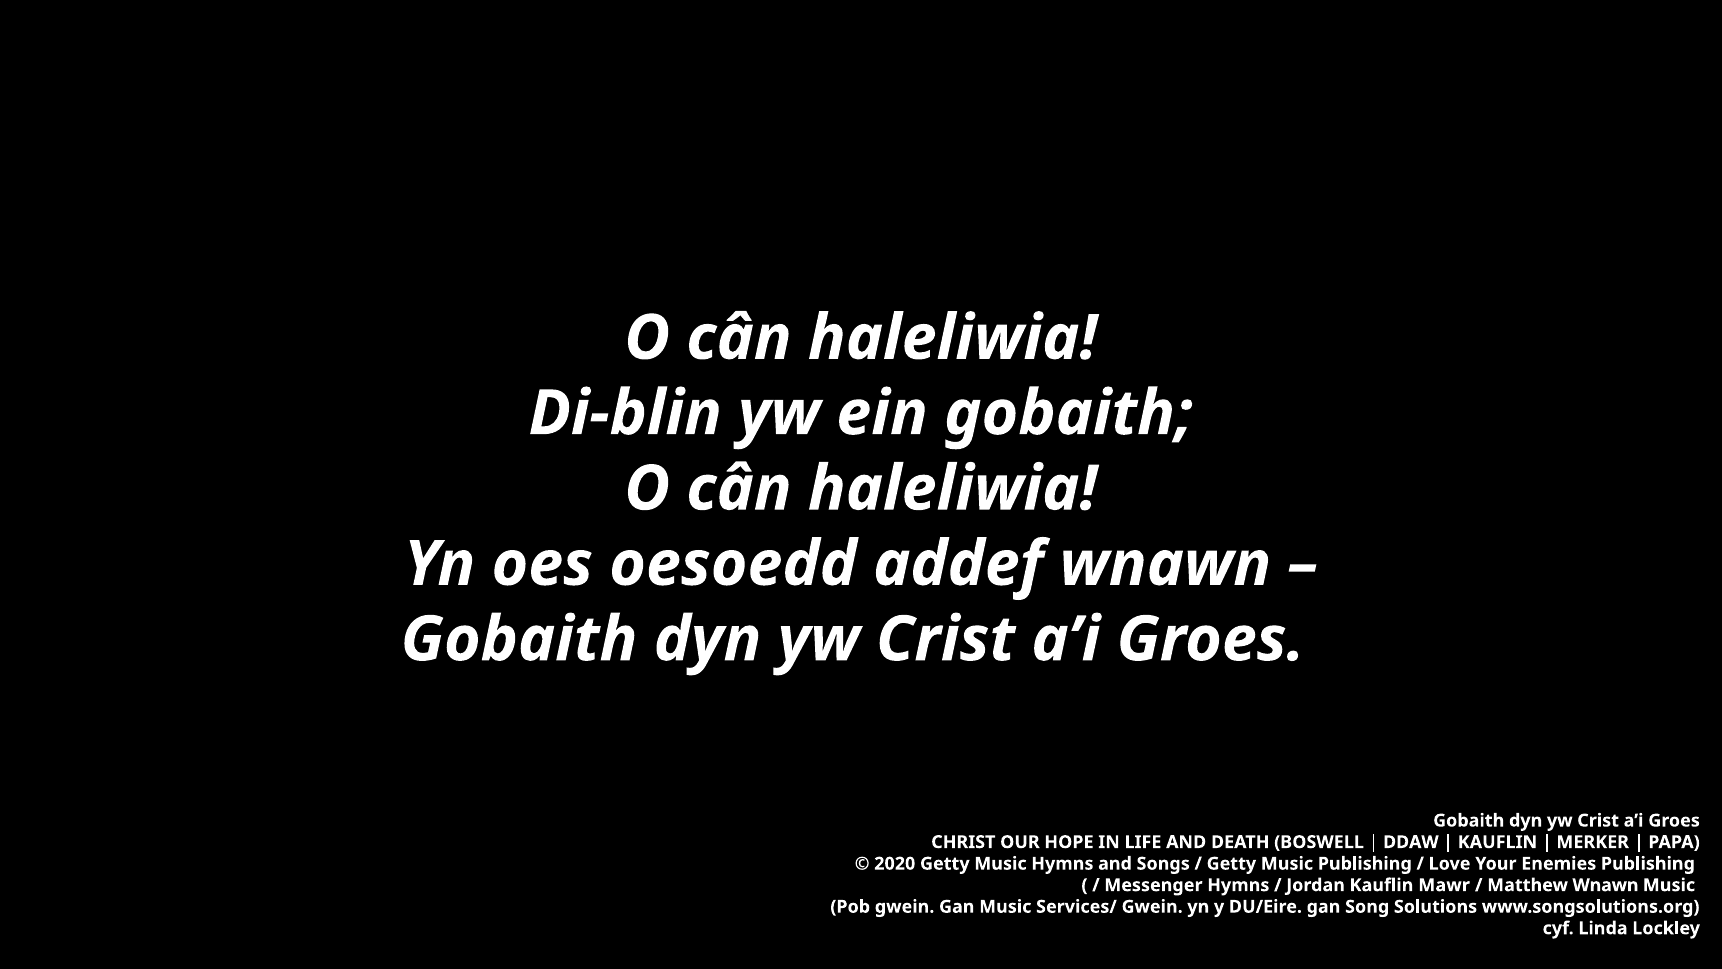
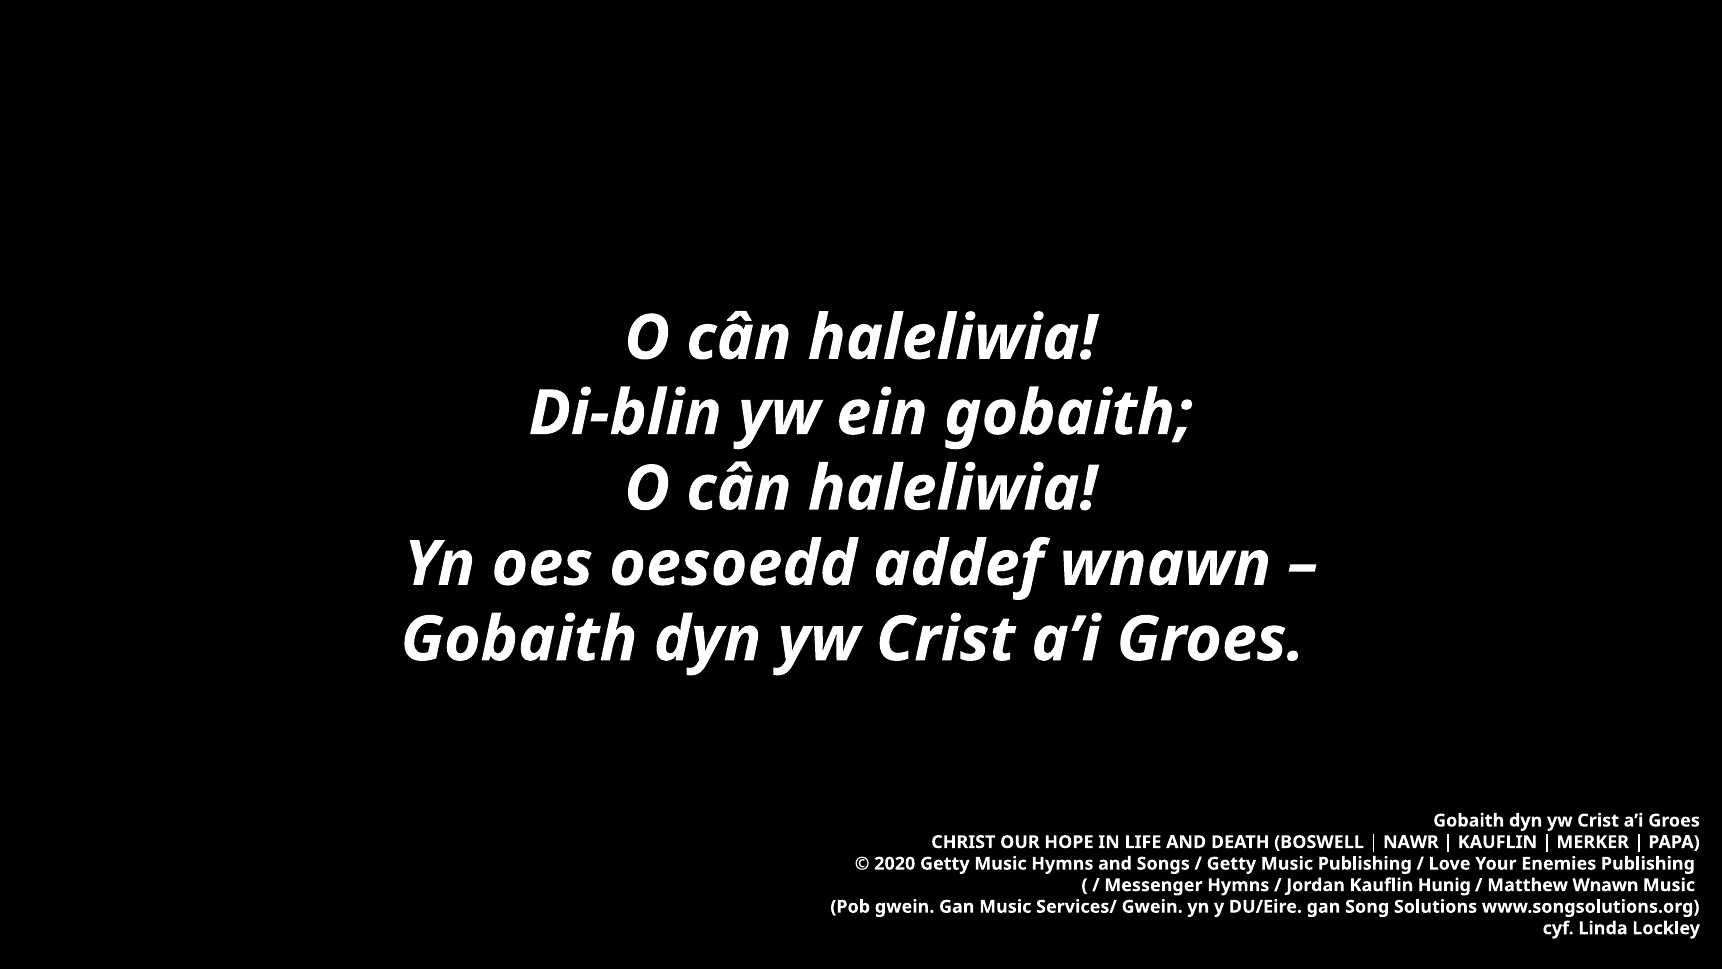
DDAW: DDAW -> NAWR
Mawr: Mawr -> Hunig
